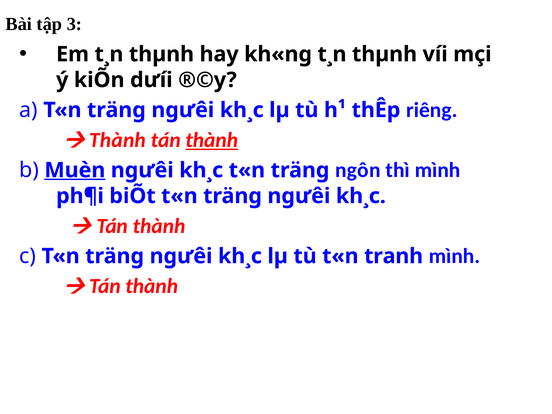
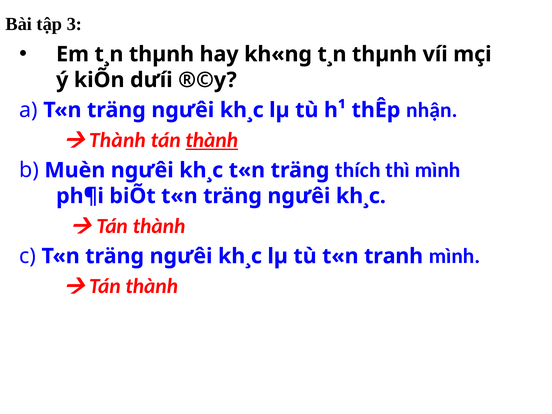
riêng: riêng -> nhận
Muèn underline: present -> none
ngôn: ngôn -> thích
